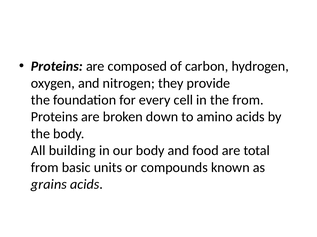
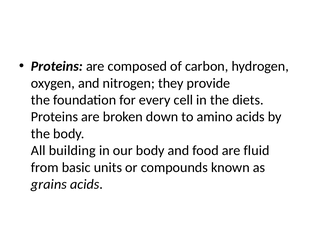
the from: from -> diets
total: total -> fluid
